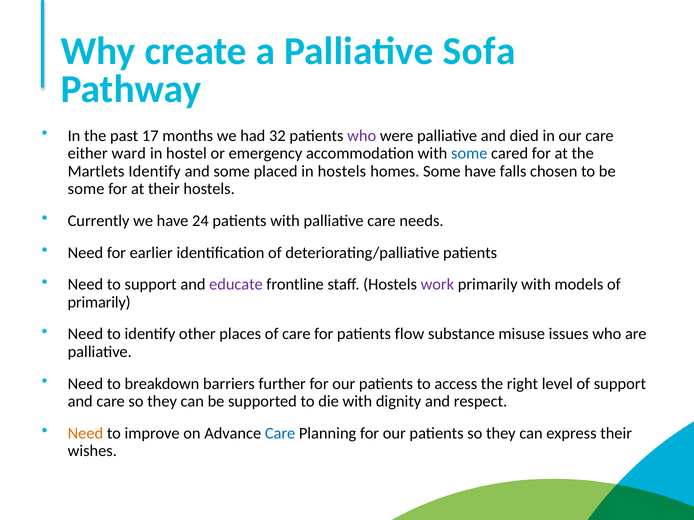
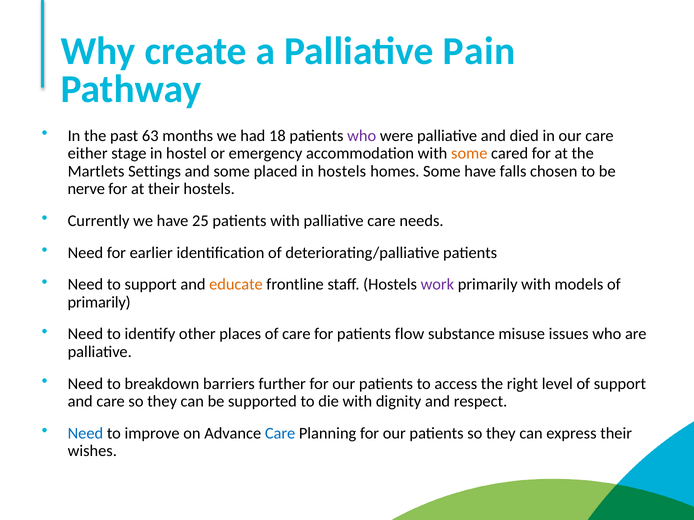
Sofa: Sofa -> Pain
17: 17 -> 63
32: 32 -> 18
ward: ward -> stage
some at (469, 154) colour: blue -> orange
Martlets Identify: Identify -> Settings
some at (86, 189): some -> nerve
24: 24 -> 25
educate colour: purple -> orange
Need at (85, 434) colour: orange -> blue
